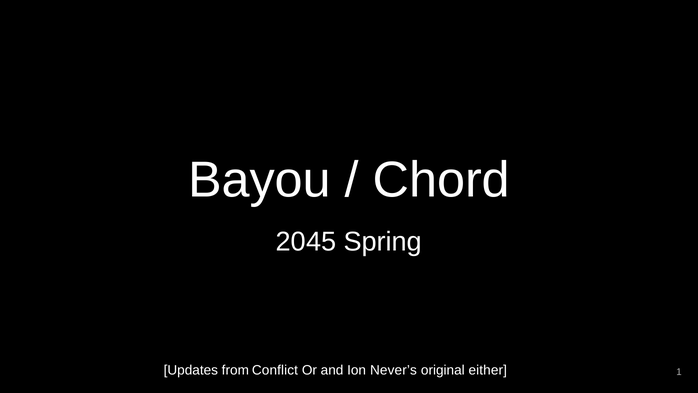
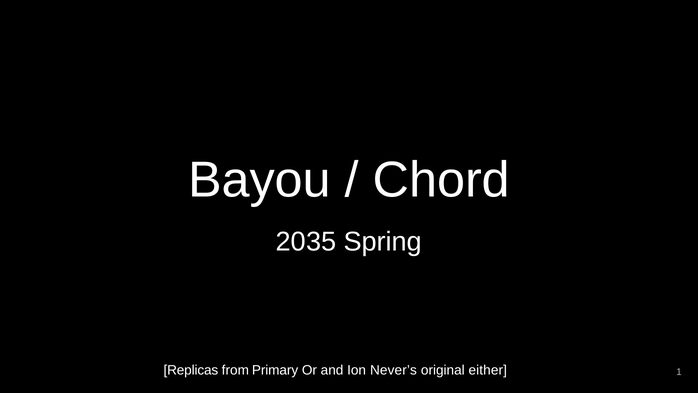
2045: 2045 -> 2035
Updates: Updates -> Replicas
Conflict: Conflict -> Primary
